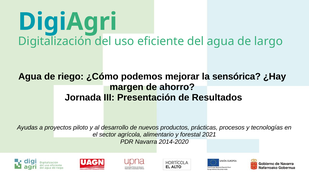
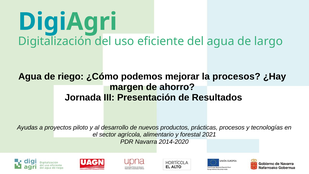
la sensórica: sensórica -> procesos
